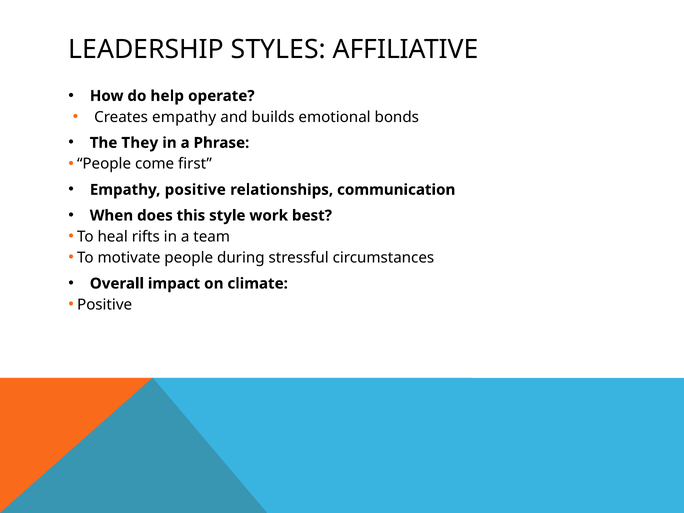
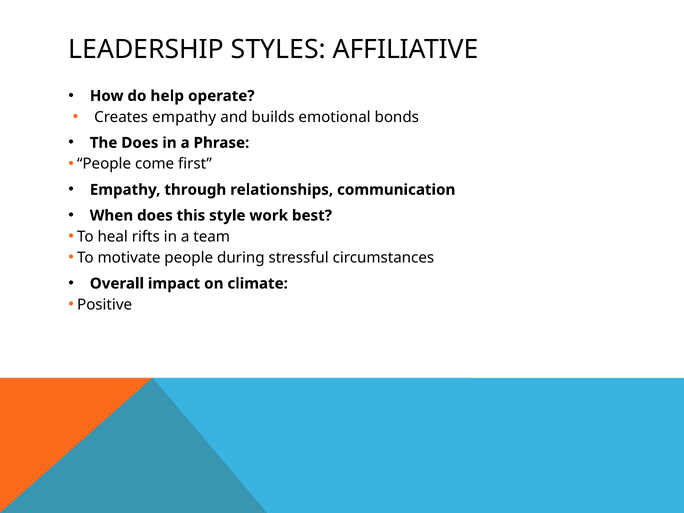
The They: They -> Does
Empathy positive: positive -> through
